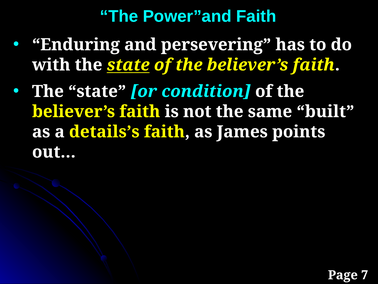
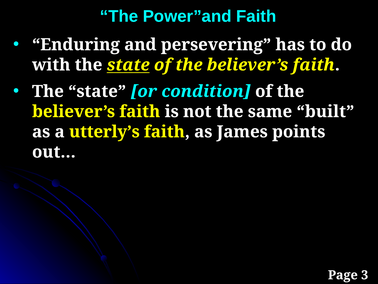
details’s: details’s -> utterly’s
7: 7 -> 3
